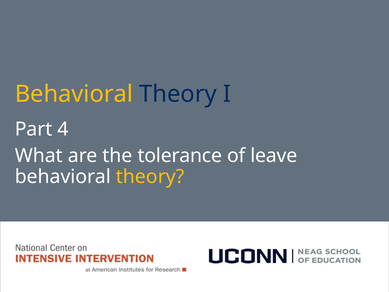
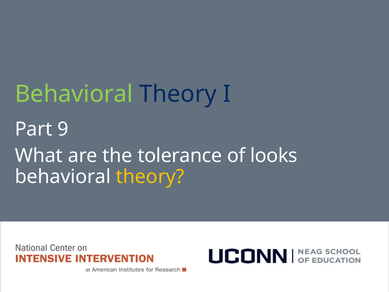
Behavioral at (74, 94) colour: yellow -> light green
4: 4 -> 9
leave: leave -> looks
